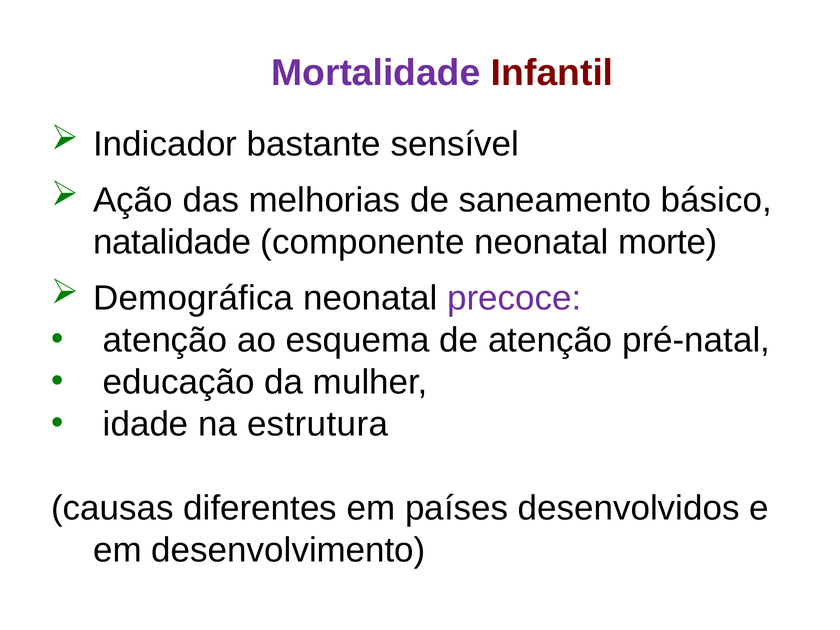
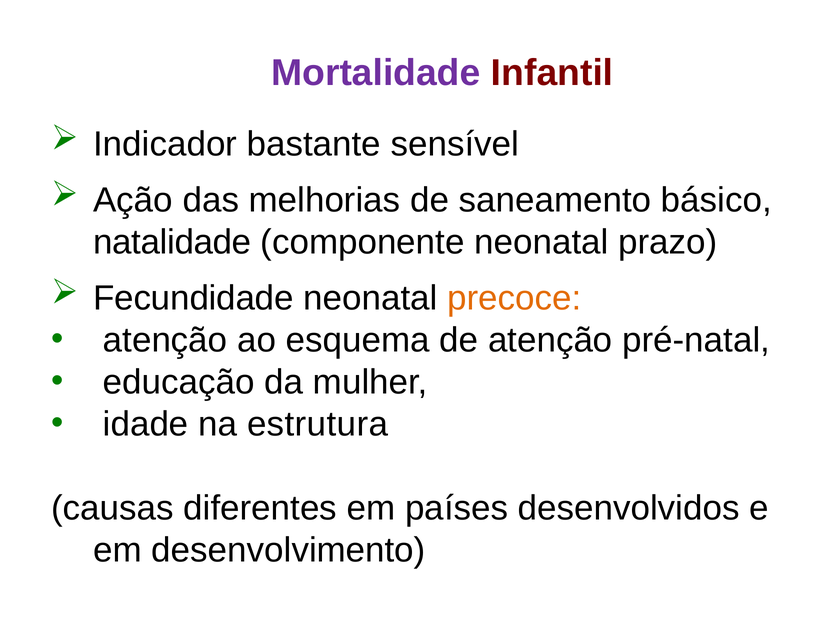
morte: morte -> prazo
Demográfica: Demográfica -> Fecundidade
precoce colour: purple -> orange
